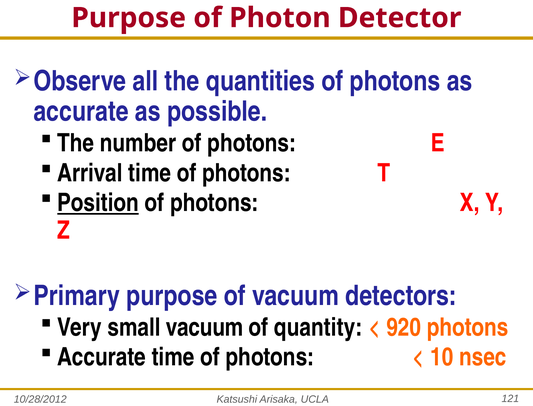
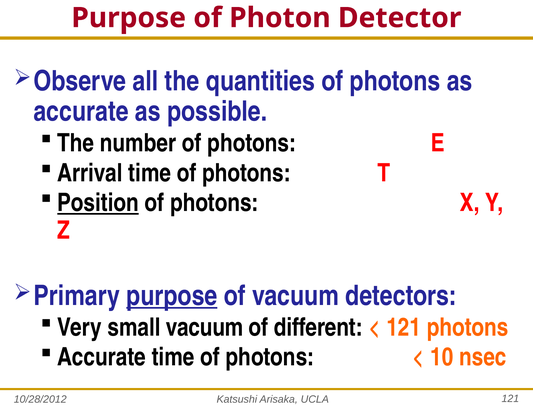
purpose at (172, 296) underline: none -> present
quantity: quantity -> different
920 at (404, 327): 920 -> 121
